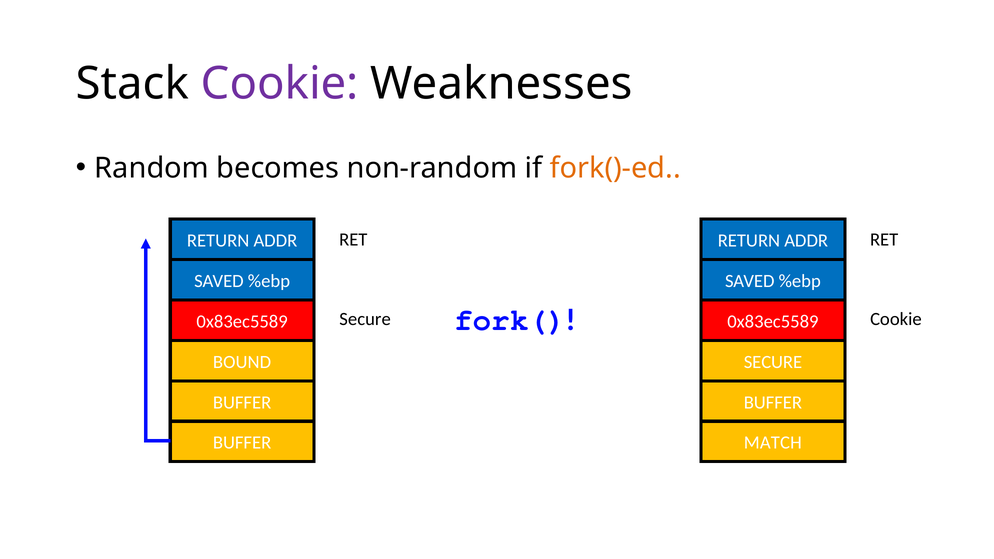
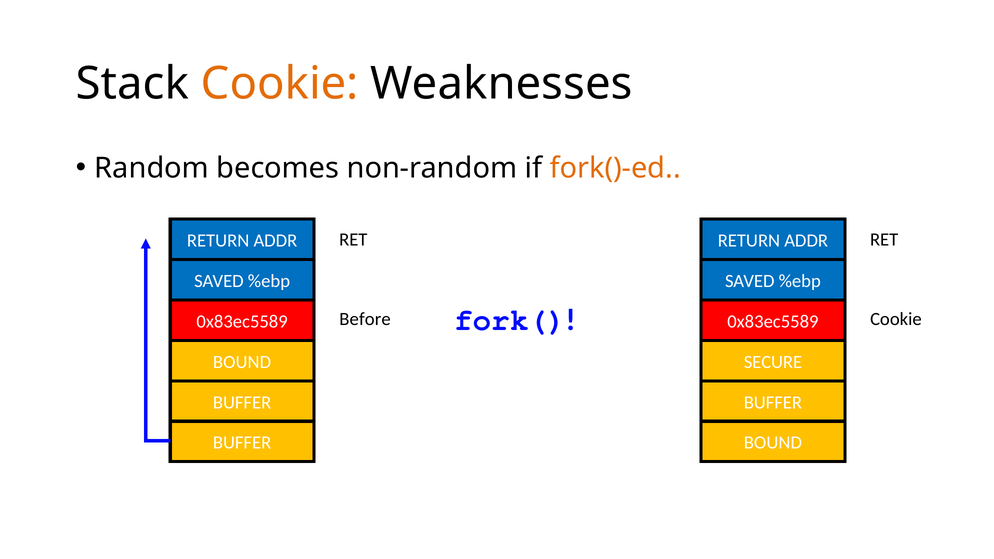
Cookie at (280, 83) colour: purple -> orange
Secure at (365, 319): Secure -> Before
MATCH at (773, 443): MATCH -> BOUND
